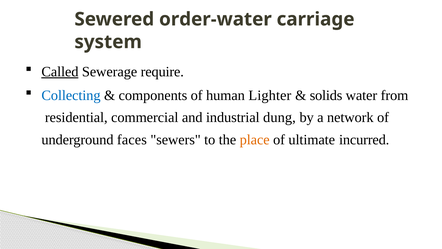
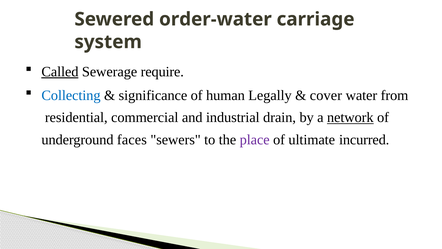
components: components -> significance
Lighter: Lighter -> Legally
solids: solids -> cover
dung: dung -> drain
network underline: none -> present
place colour: orange -> purple
